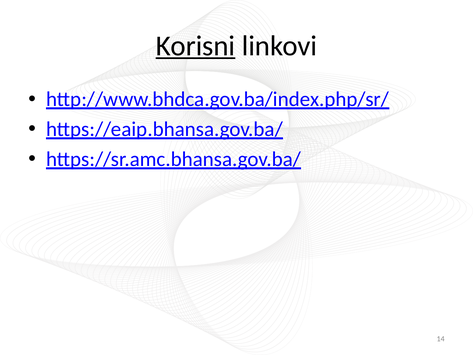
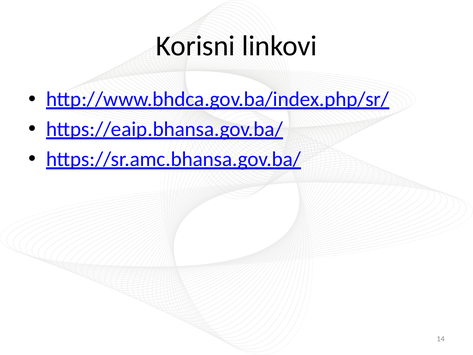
Korisni underline: present -> none
